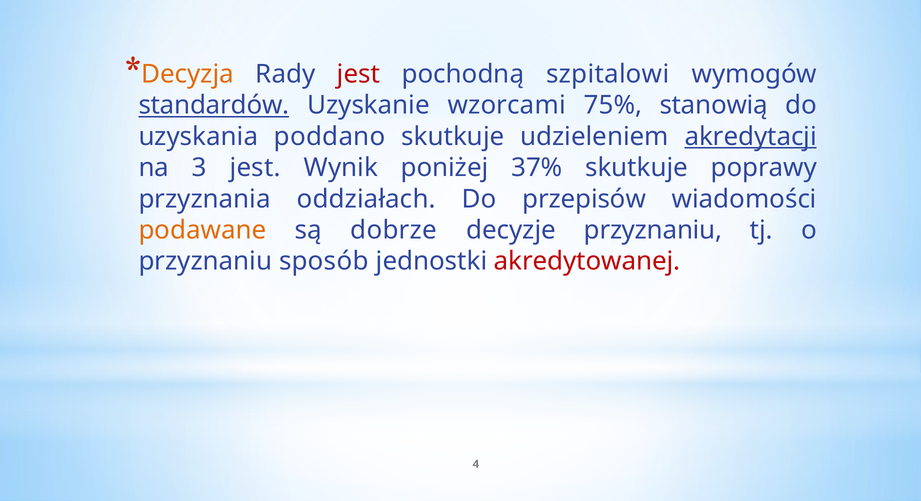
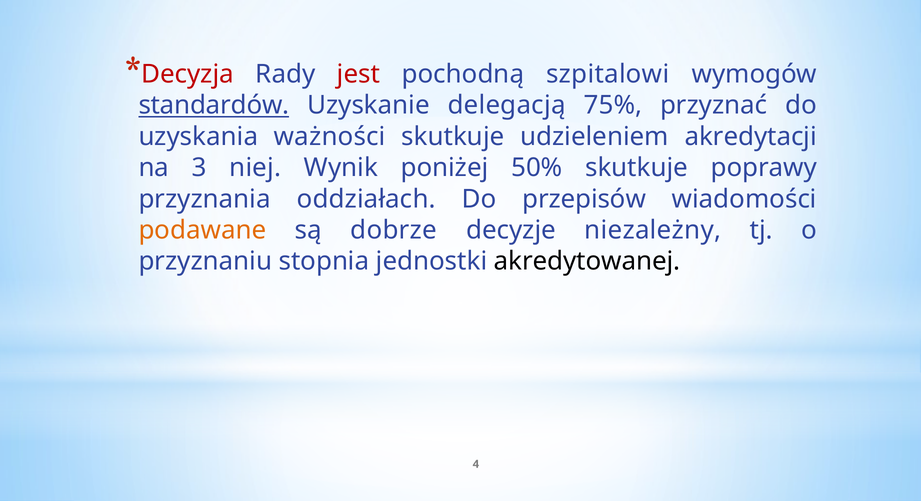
Decyzja colour: orange -> red
wzorcami: wzorcami -> delegacją
stanowią: stanowią -> przyznać
poddano: poddano -> ważności
akredytacji underline: present -> none
3 jest: jest -> niej
37%: 37% -> 50%
decyzje przyznaniu: przyznaniu -> niezależny
sposób: sposób -> stopnia
akredytowanej colour: red -> black
